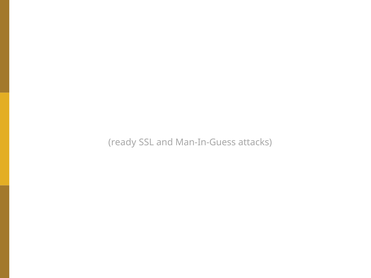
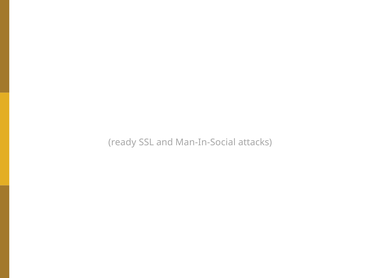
Man-In-Guess: Man-In-Guess -> Man-In-Social
